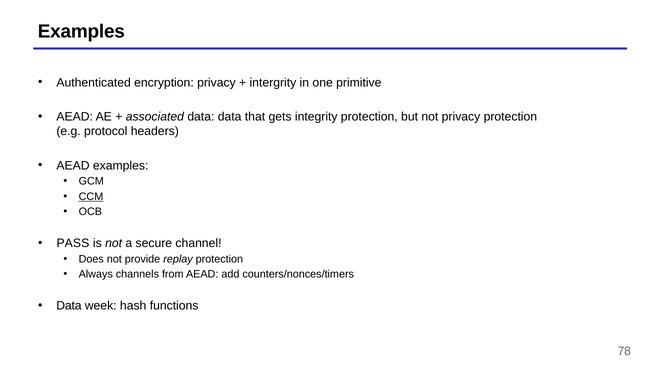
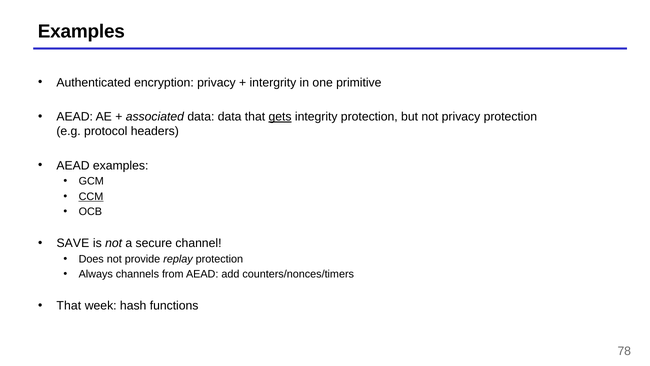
gets underline: none -> present
PASS: PASS -> SAVE
Data at (69, 306): Data -> That
